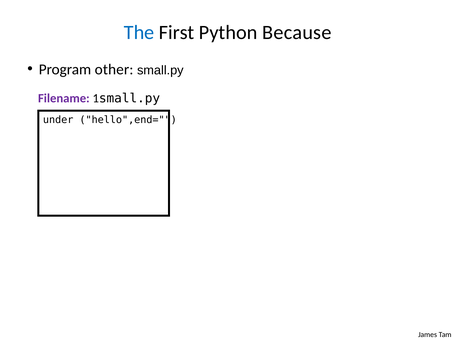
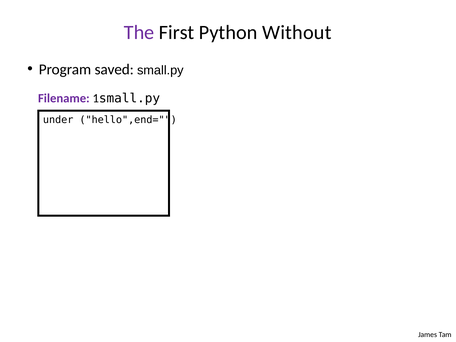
The colour: blue -> purple
Because: Because -> Without
other: other -> saved
